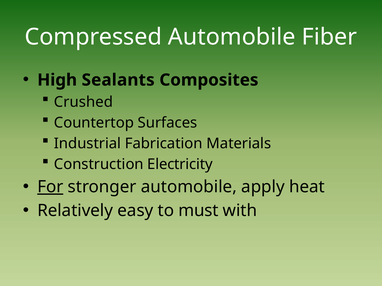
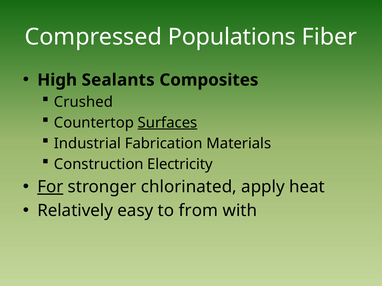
Compressed Automobile: Automobile -> Populations
Surfaces underline: none -> present
stronger automobile: automobile -> chlorinated
must: must -> from
